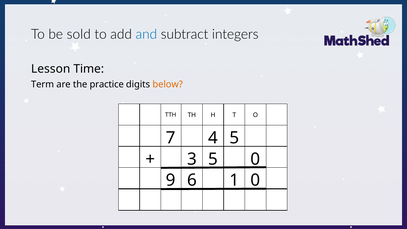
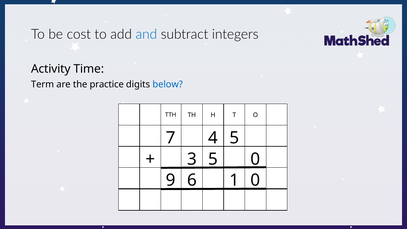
sold: sold -> cost
Lesson: Lesson -> Activity
below colour: orange -> blue
